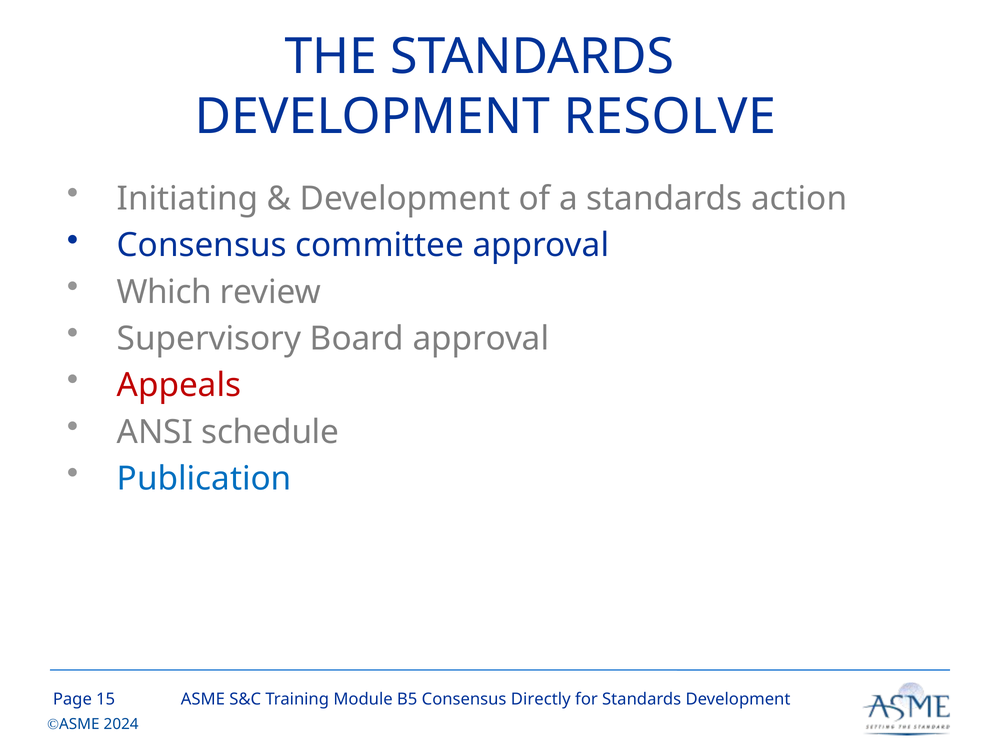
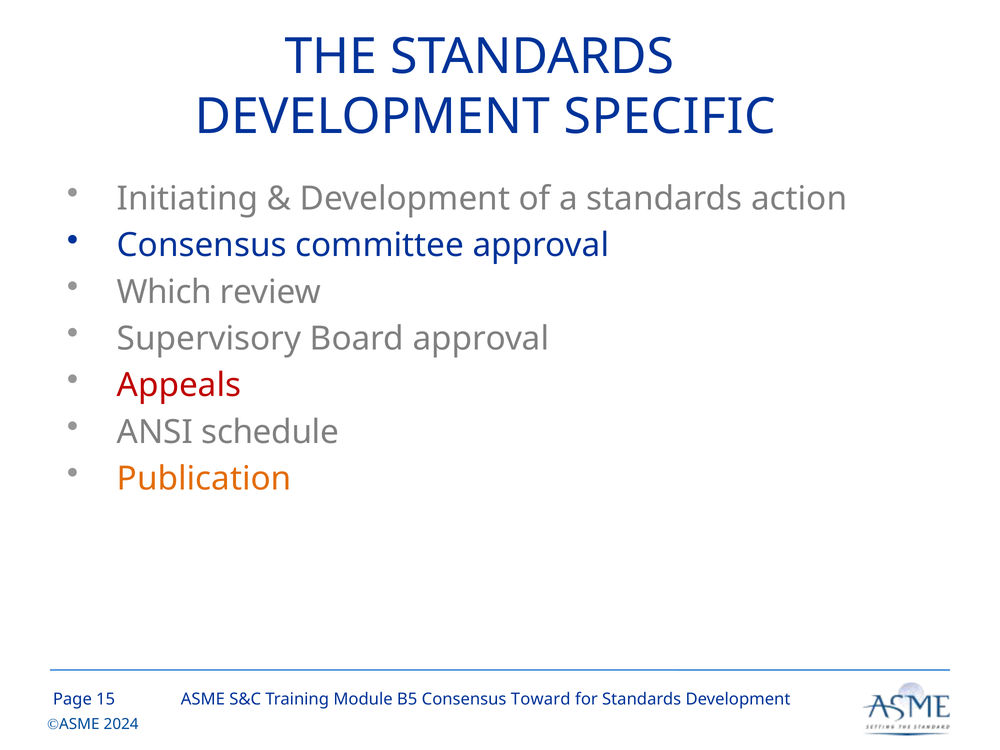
RESOLVE: RESOLVE -> SPECIFIC
Publication colour: blue -> orange
Directly: Directly -> Toward
